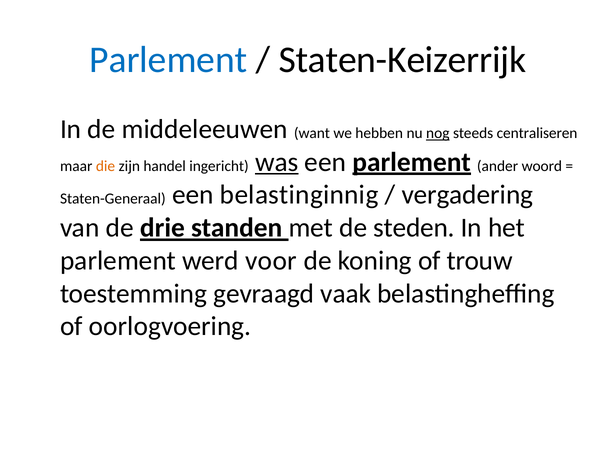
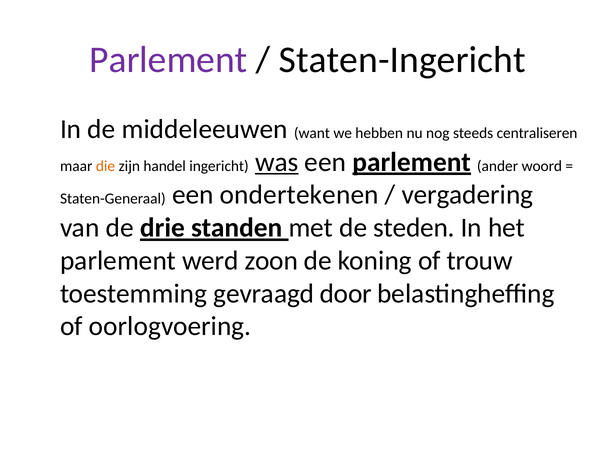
Parlement at (168, 60) colour: blue -> purple
Staten-Keizerrijk: Staten-Keizerrijk -> Staten-Ingericht
nog underline: present -> none
belastinginnig: belastinginnig -> ondertekenen
voor: voor -> zoon
vaak: vaak -> door
